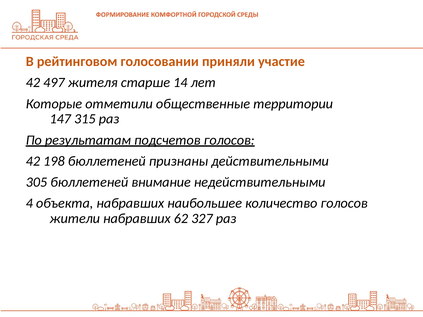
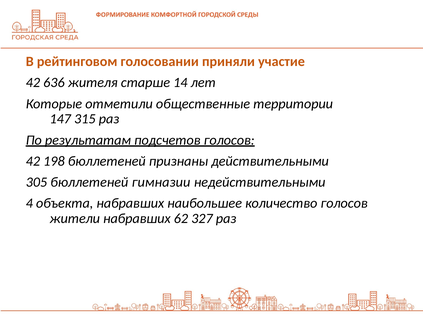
497: 497 -> 636
внимание: внимание -> гимназии
